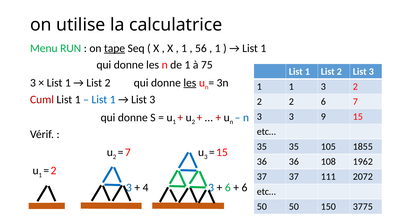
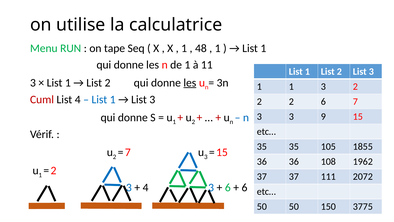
tape underline: present -> none
56: 56 -> 48
75: 75 -> 11
Cuml List 1: 1 -> 4
